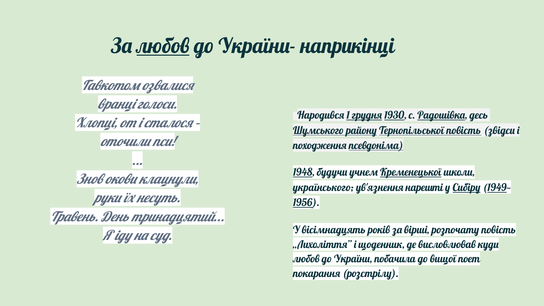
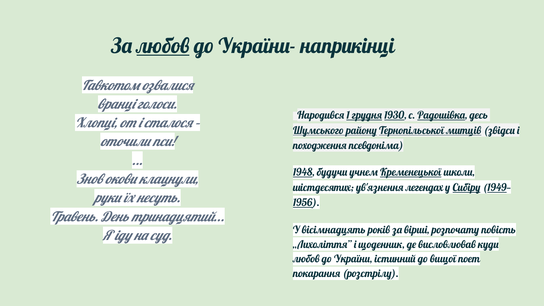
Тернопільської повість: повість -> митців
псевдоніма underline: present -> none
українського: українського -> шістдесятих
нарешті: нарешті -> легендах
побачила: побачила -> істинний
